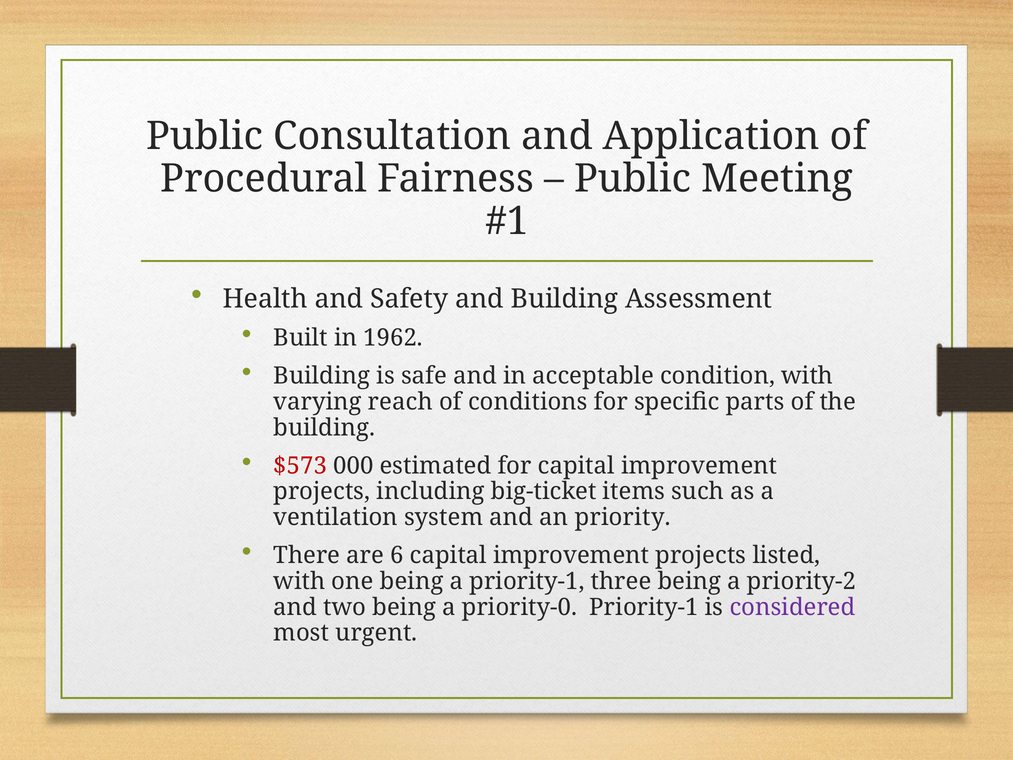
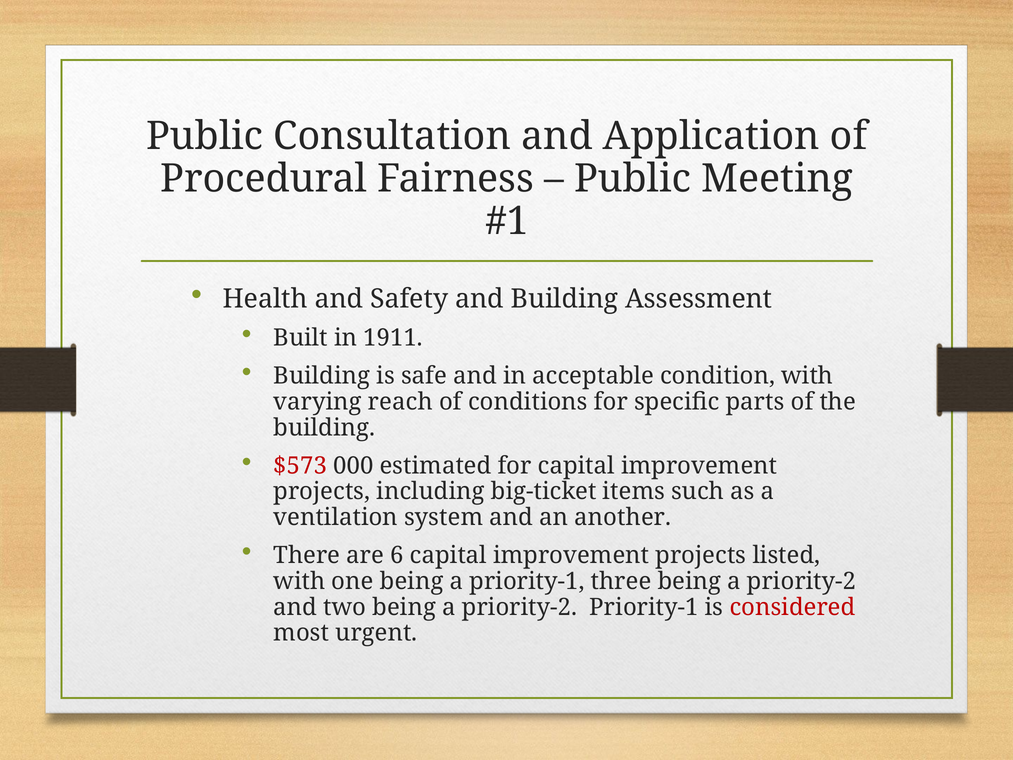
1962: 1962 -> 1911
priority: priority -> another
two being a priority-0: priority-0 -> priority-2
considered colour: purple -> red
